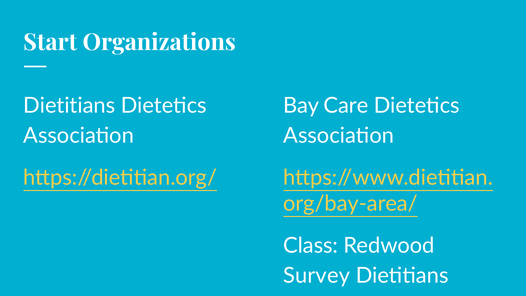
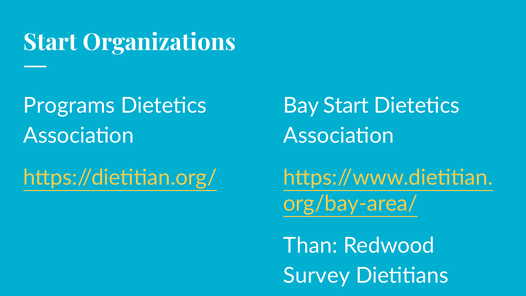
Dietitians at (69, 105): Dietitians -> Programs
Bay Care: Care -> Start
Class: Class -> Than
